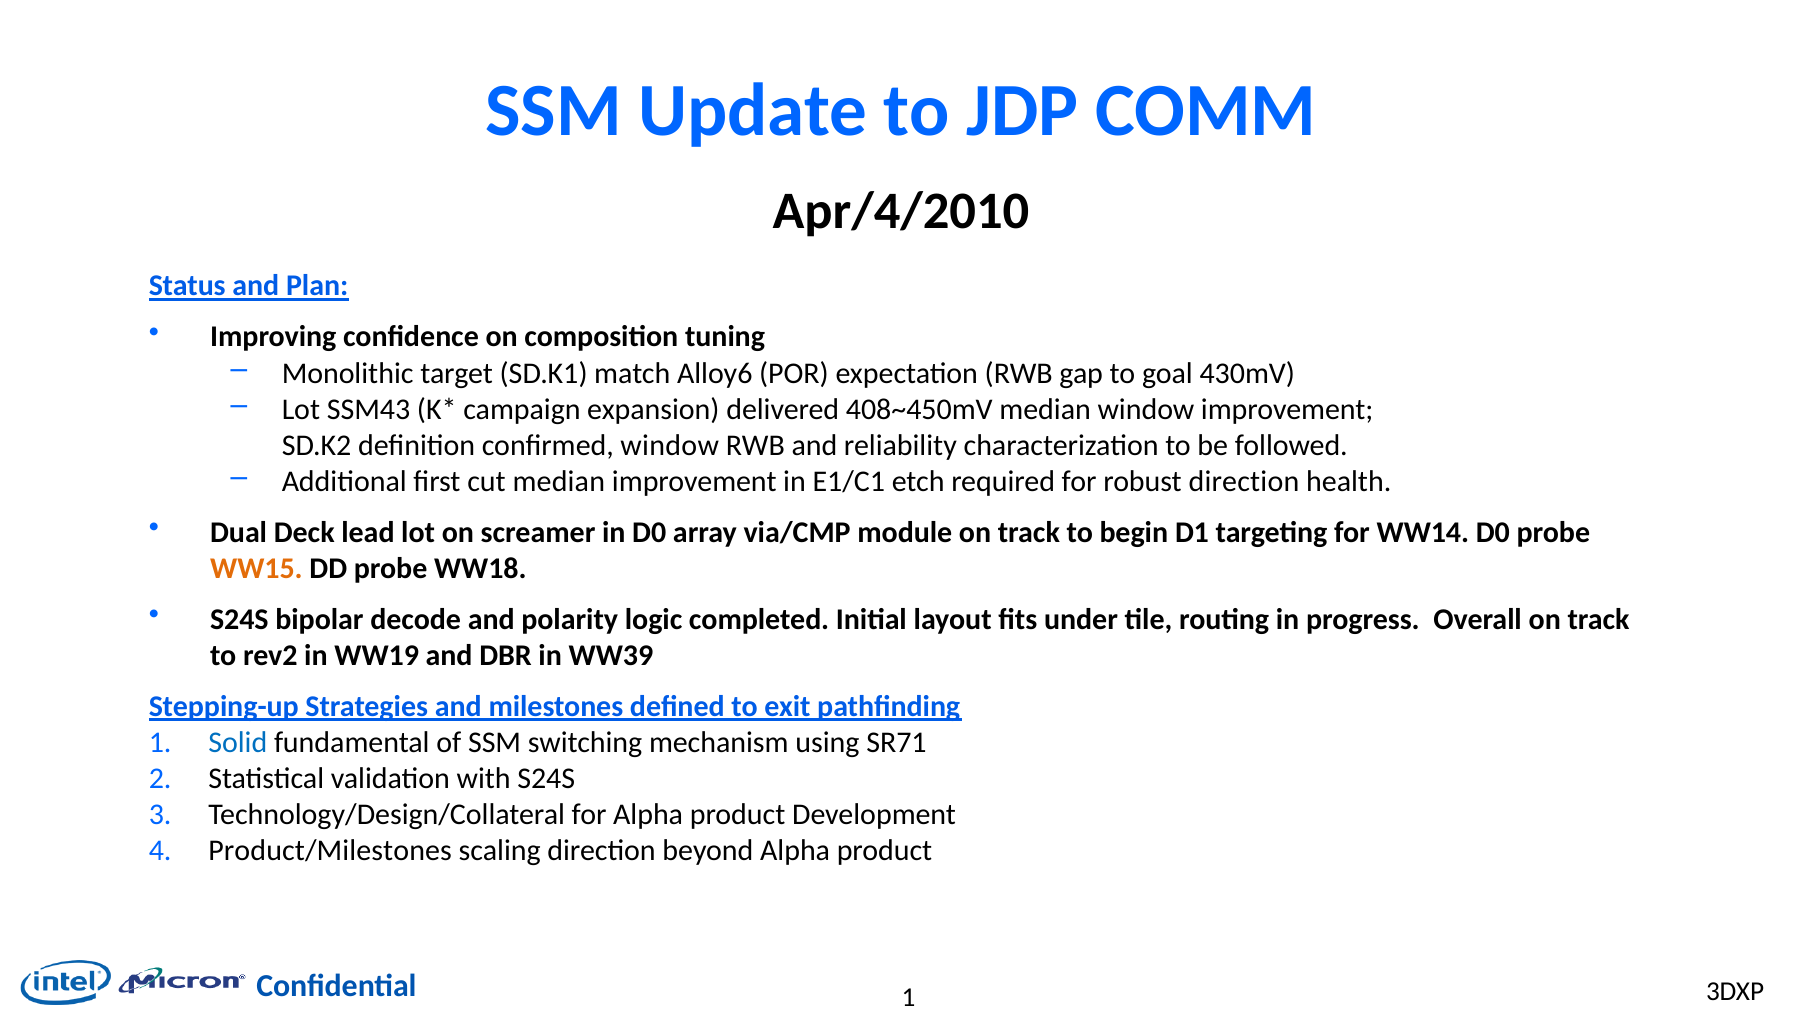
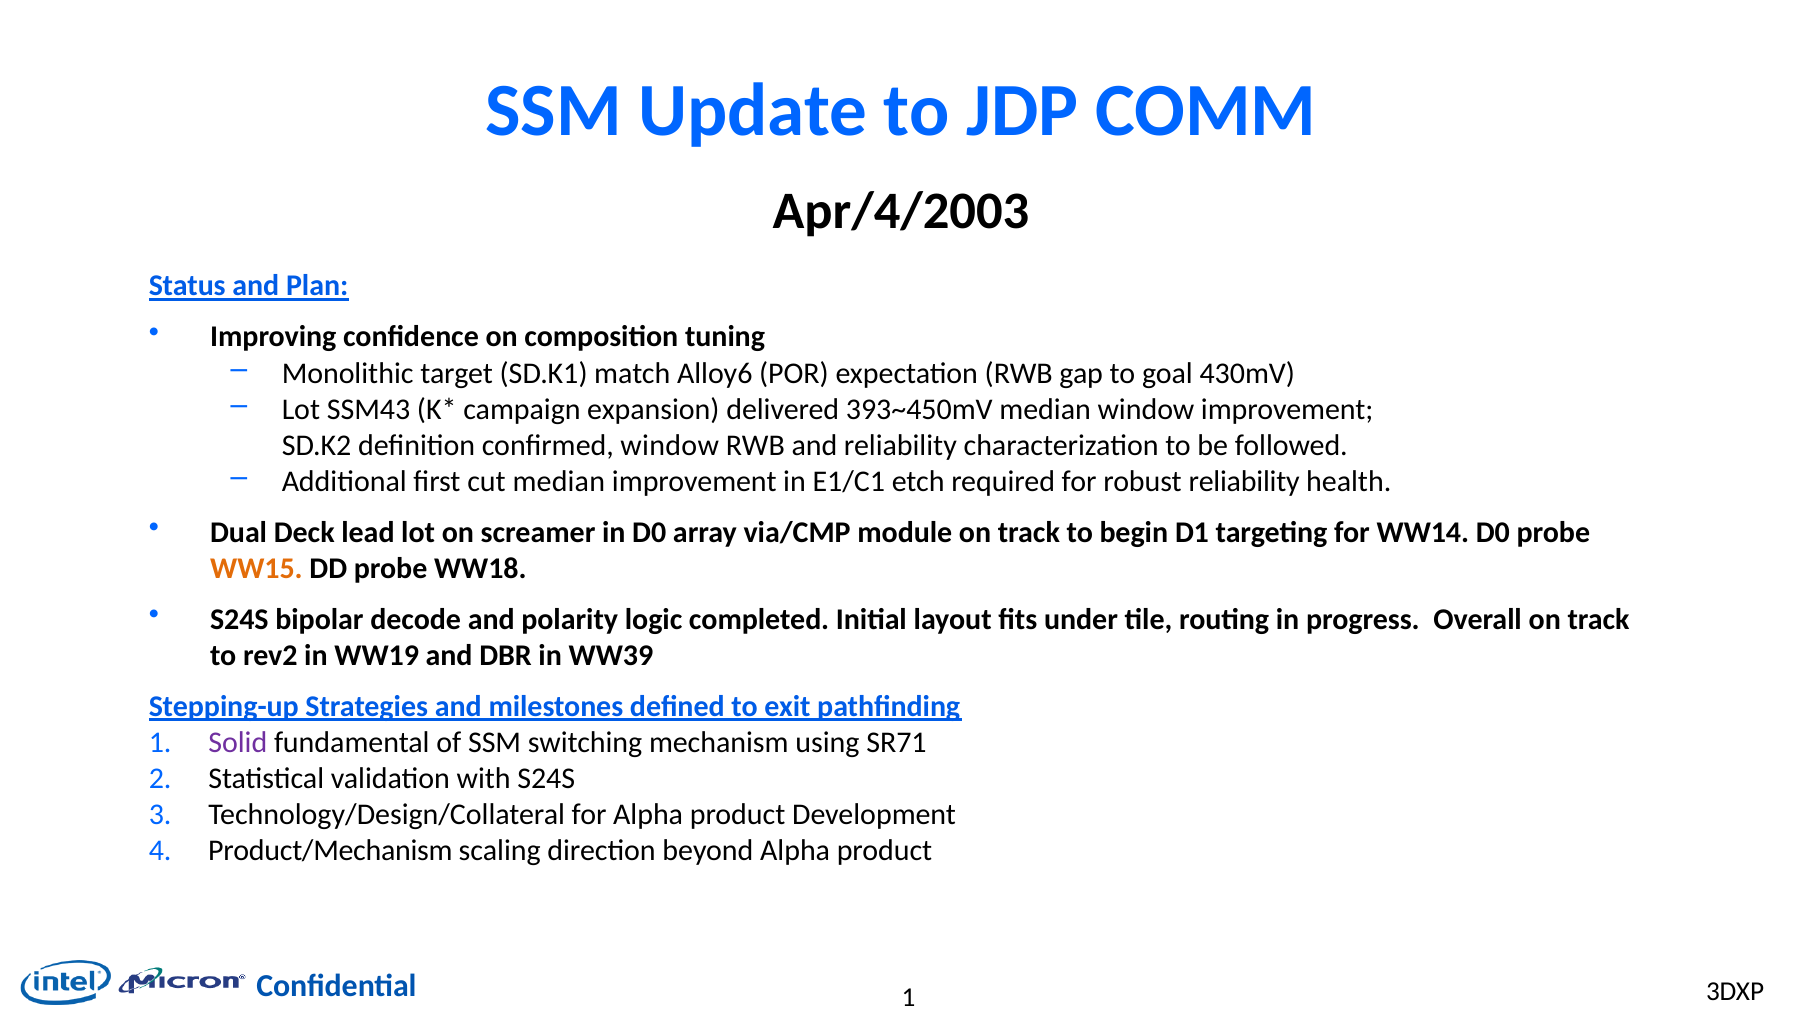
Apr/4/2010: Apr/4/2010 -> Apr/4/2003
408~450mV: 408~450mV -> 393~450mV
robust direction: direction -> reliability
Solid colour: blue -> purple
Product/Milestones: Product/Milestones -> Product/Mechanism
